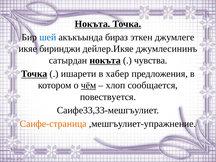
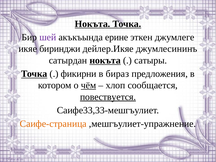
шей colour: blue -> purple
бираз: бираз -> ерине
чувства: чувства -> сатыры
ишарети: ишарети -> фикирни
хабер: хабер -> бираз
повествуется underline: none -> present
